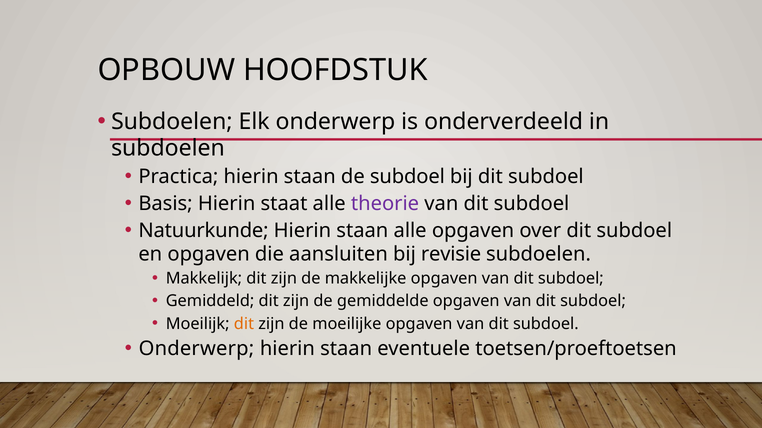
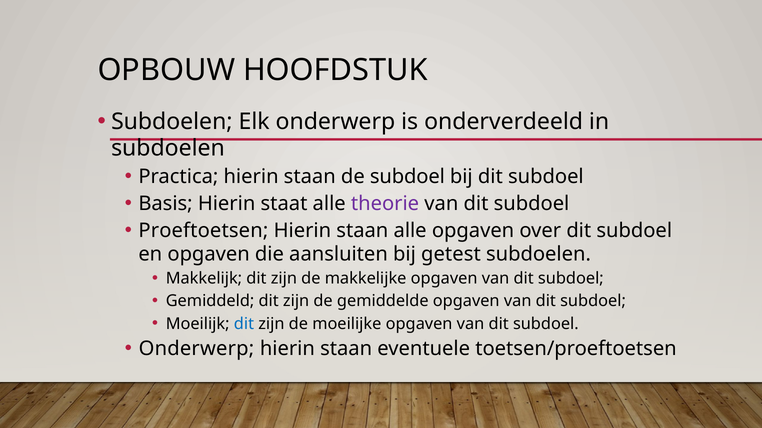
Natuurkunde: Natuurkunde -> Proeftoetsen
revisie: revisie -> getest
dit at (244, 324) colour: orange -> blue
